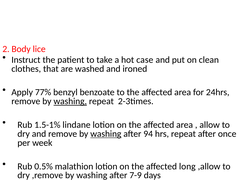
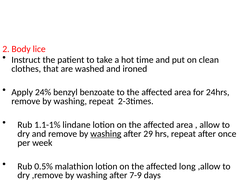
case: case -> time
77%: 77% -> 24%
washing at (70, 101) underline: present -> none
1.5-1%: 1.5-1% -> 1.1-1%
94: 94 -> 29
